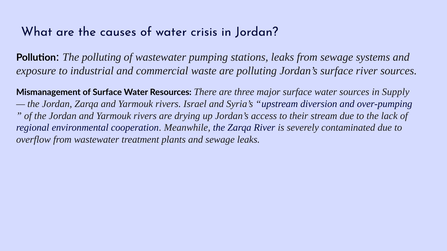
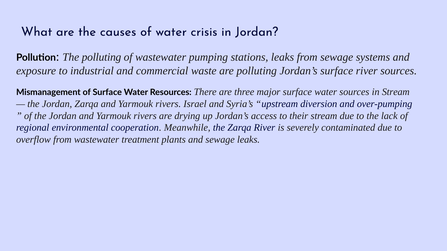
in Supply: Supply -> Stream
